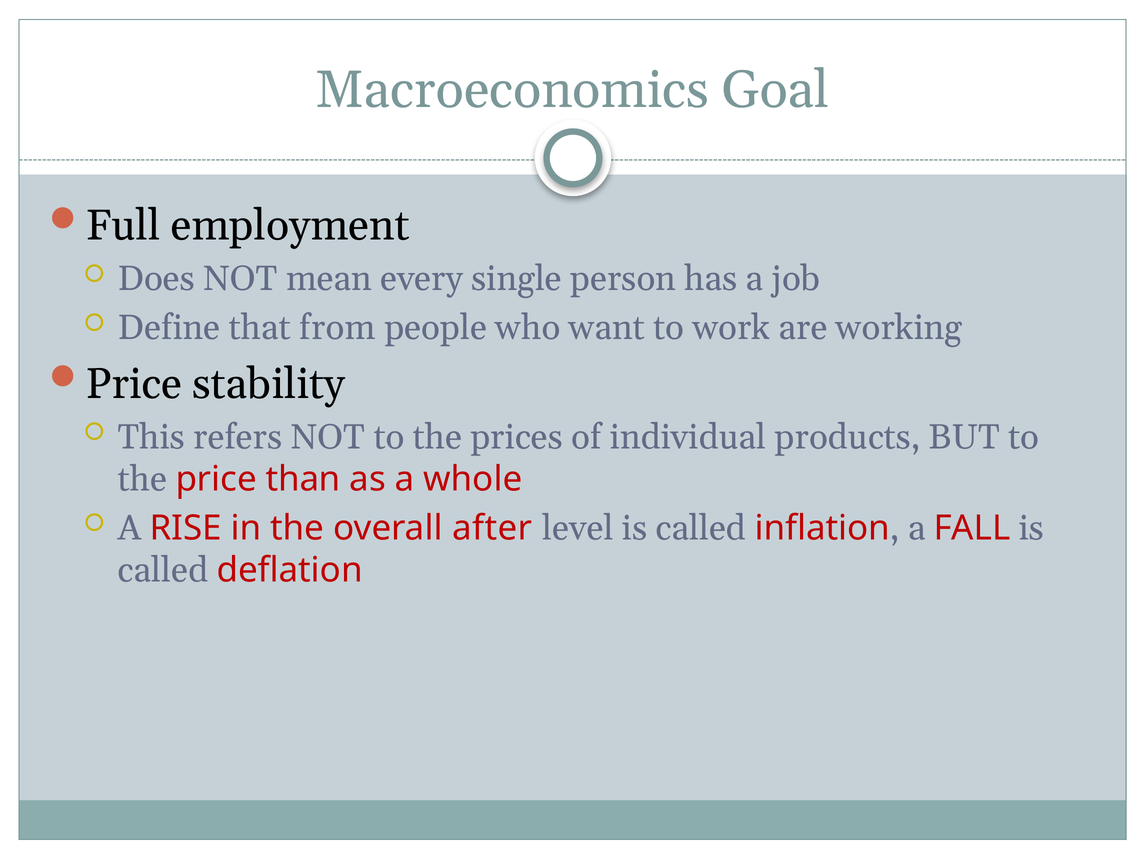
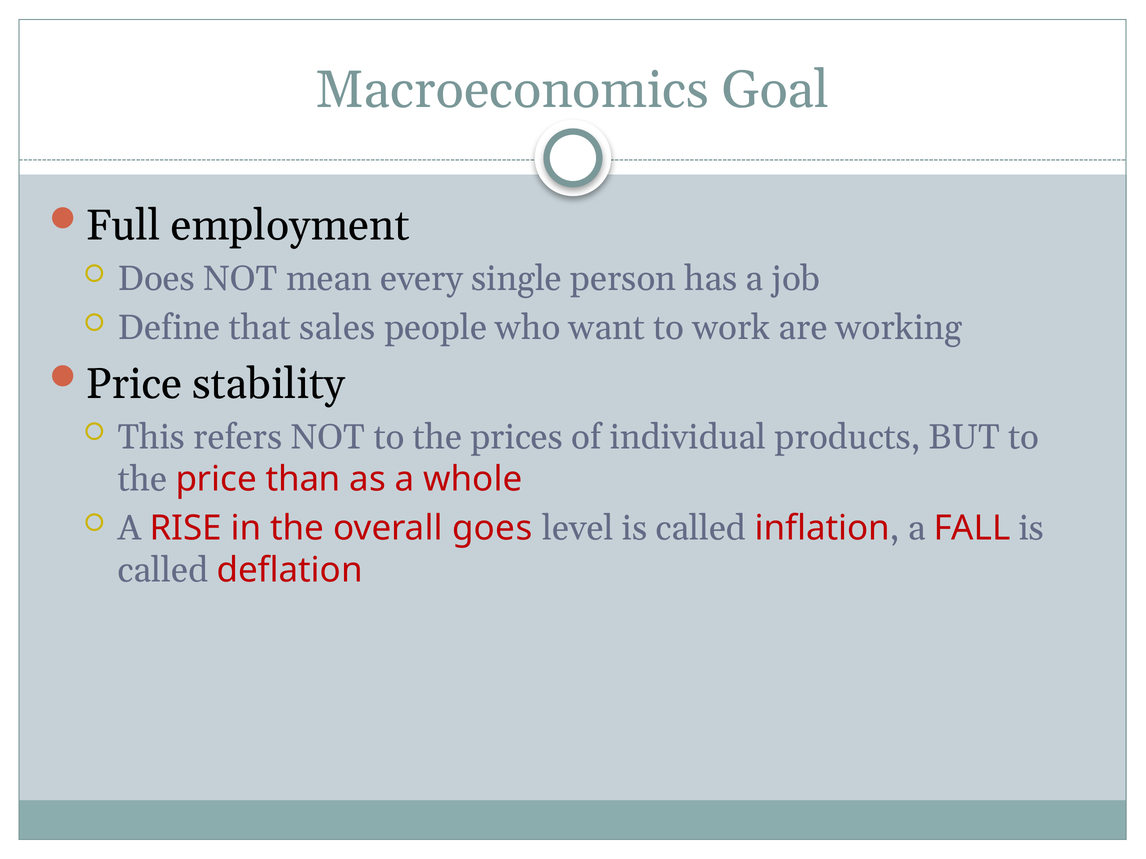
from: from -> sales
after: after -> goes
